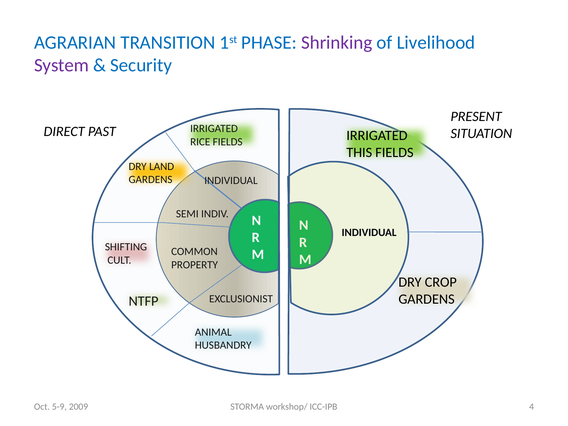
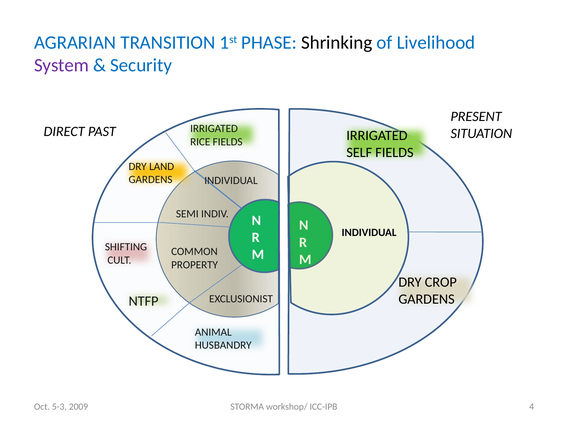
Shrinking colour: purple -> black
THIS: THIS -> SELF
5-9: 5-9 -> 5-3
